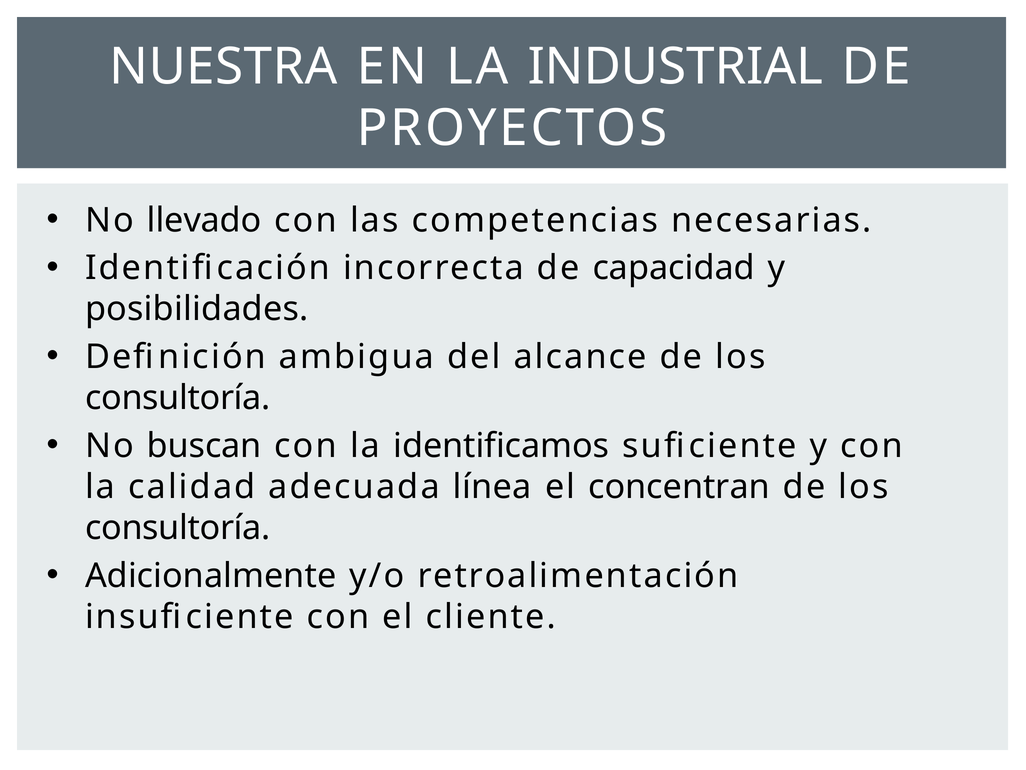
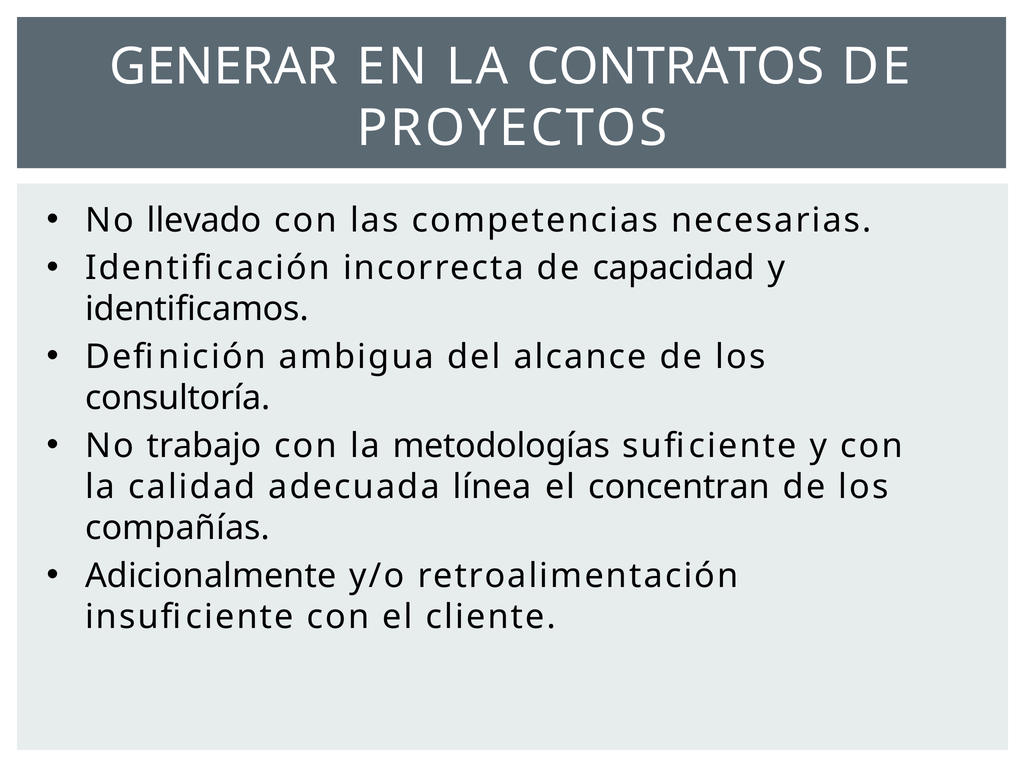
NUESTRA: NUESTRA -> GENERAR
INDUSTRIAL: INDUSTRIAL -> CONTRATOS
posibilidades: posibilidades -> identificamos
buscan: buscan -> trabajo
identificamos: identificamos -> metodologías
consultoría at (178, 528): consultoría -> compañías
